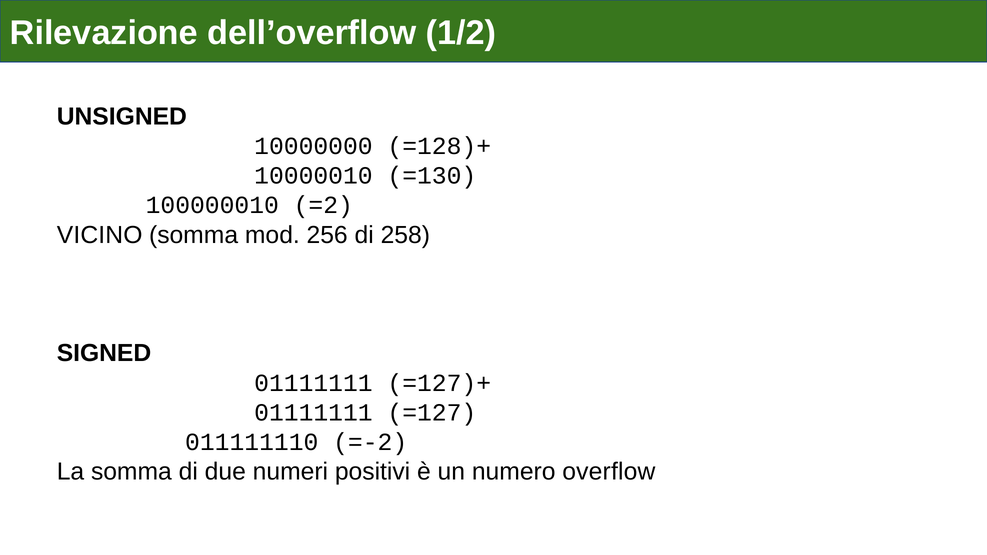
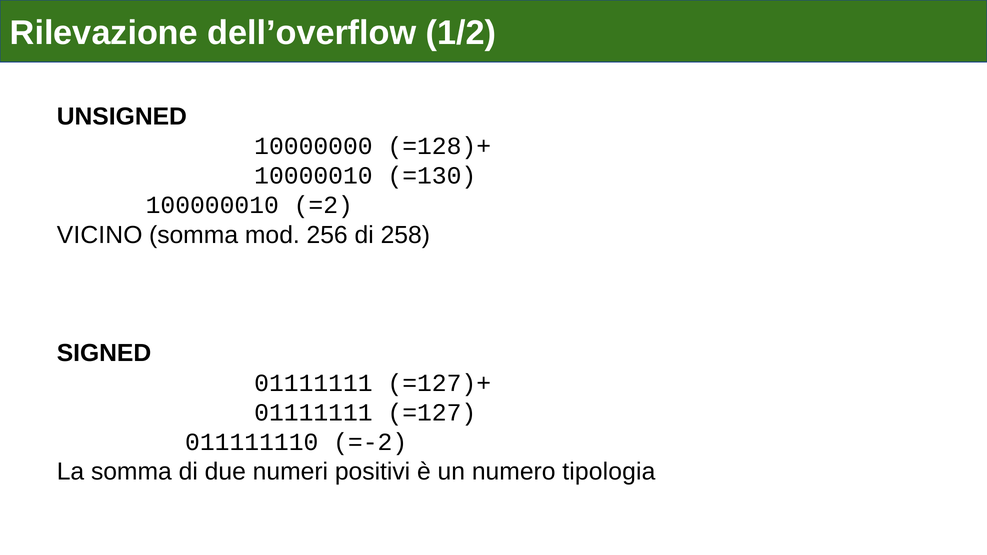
overflow: overflow -> tipologia
